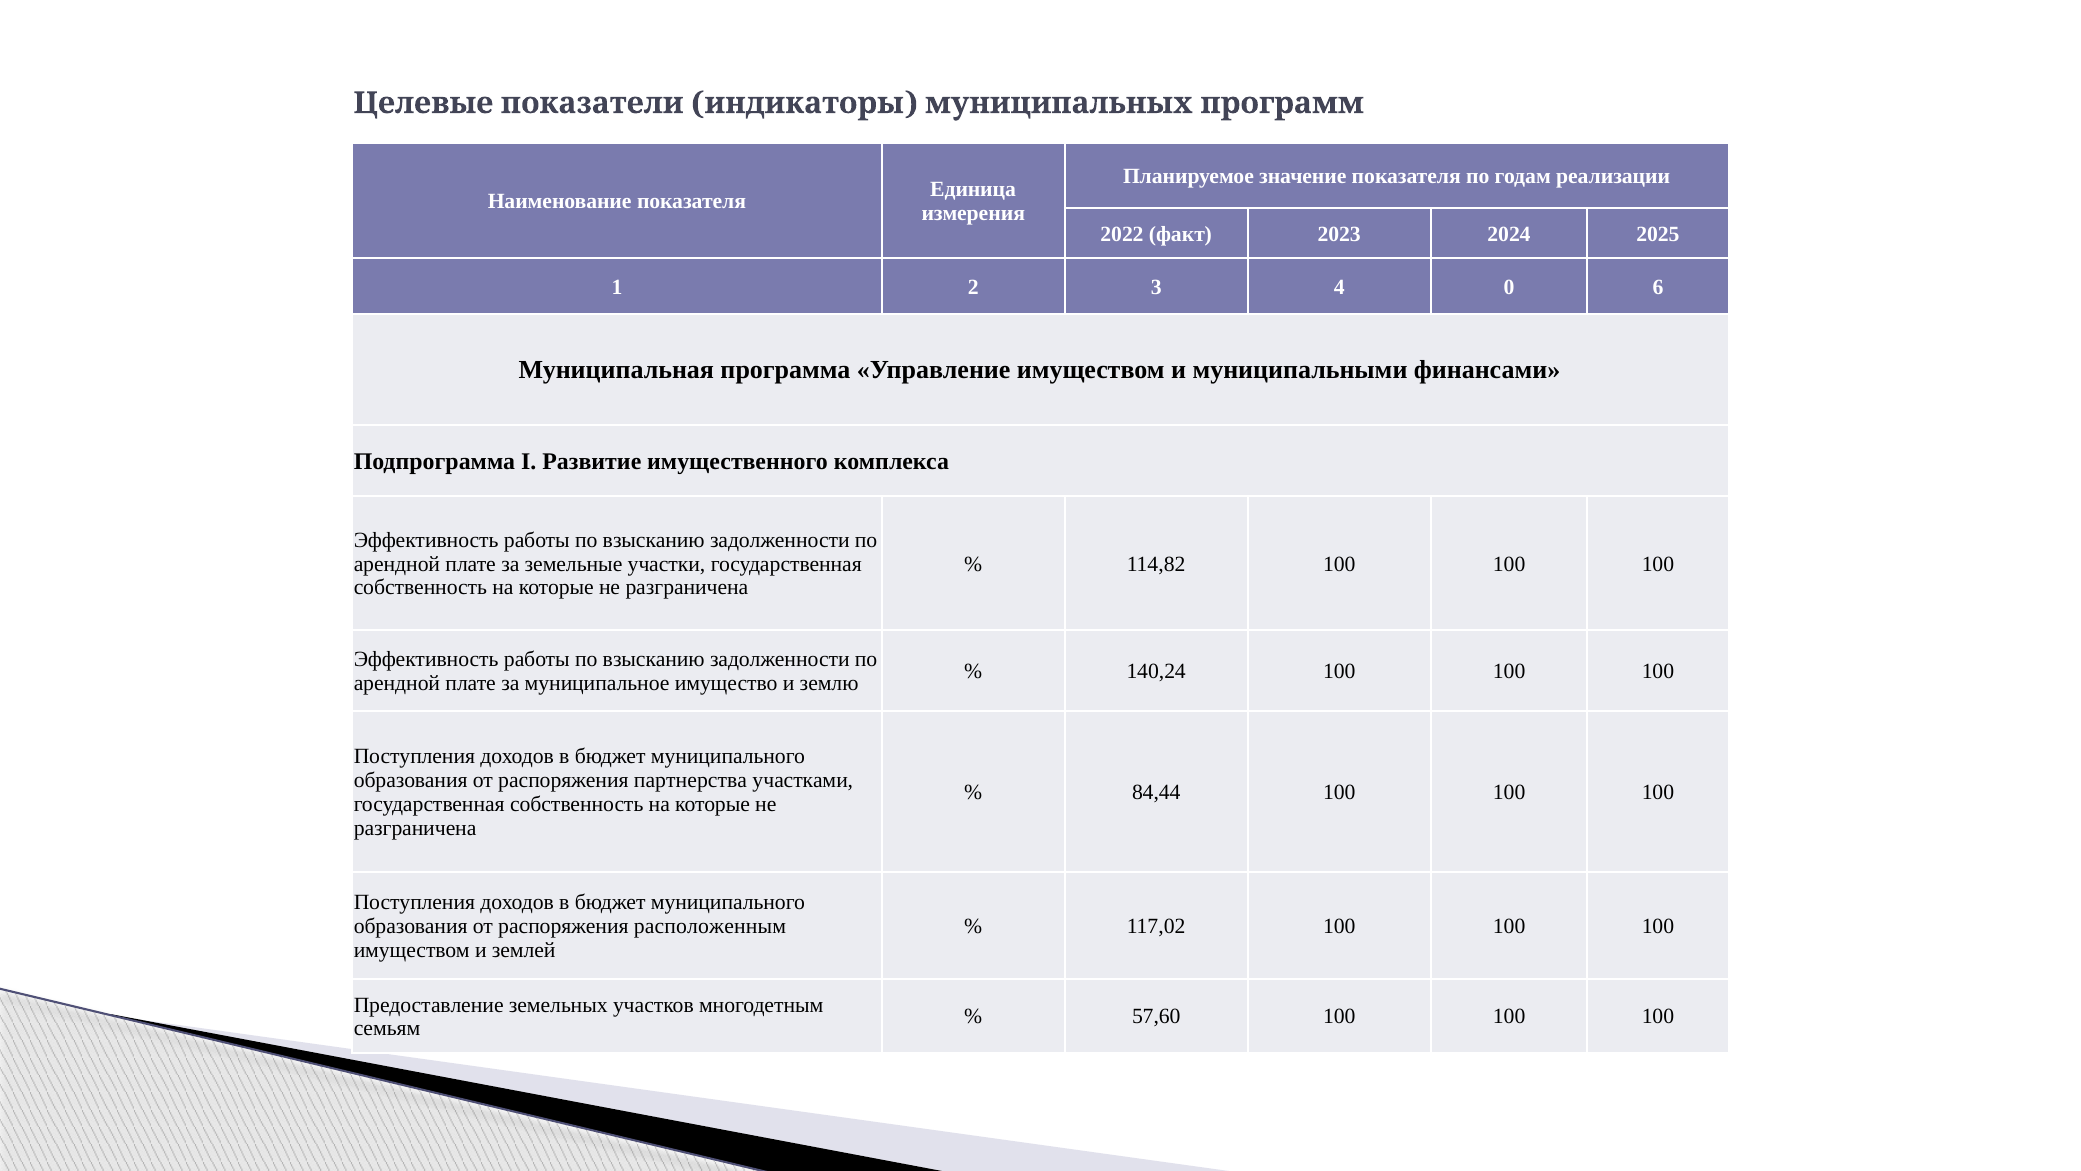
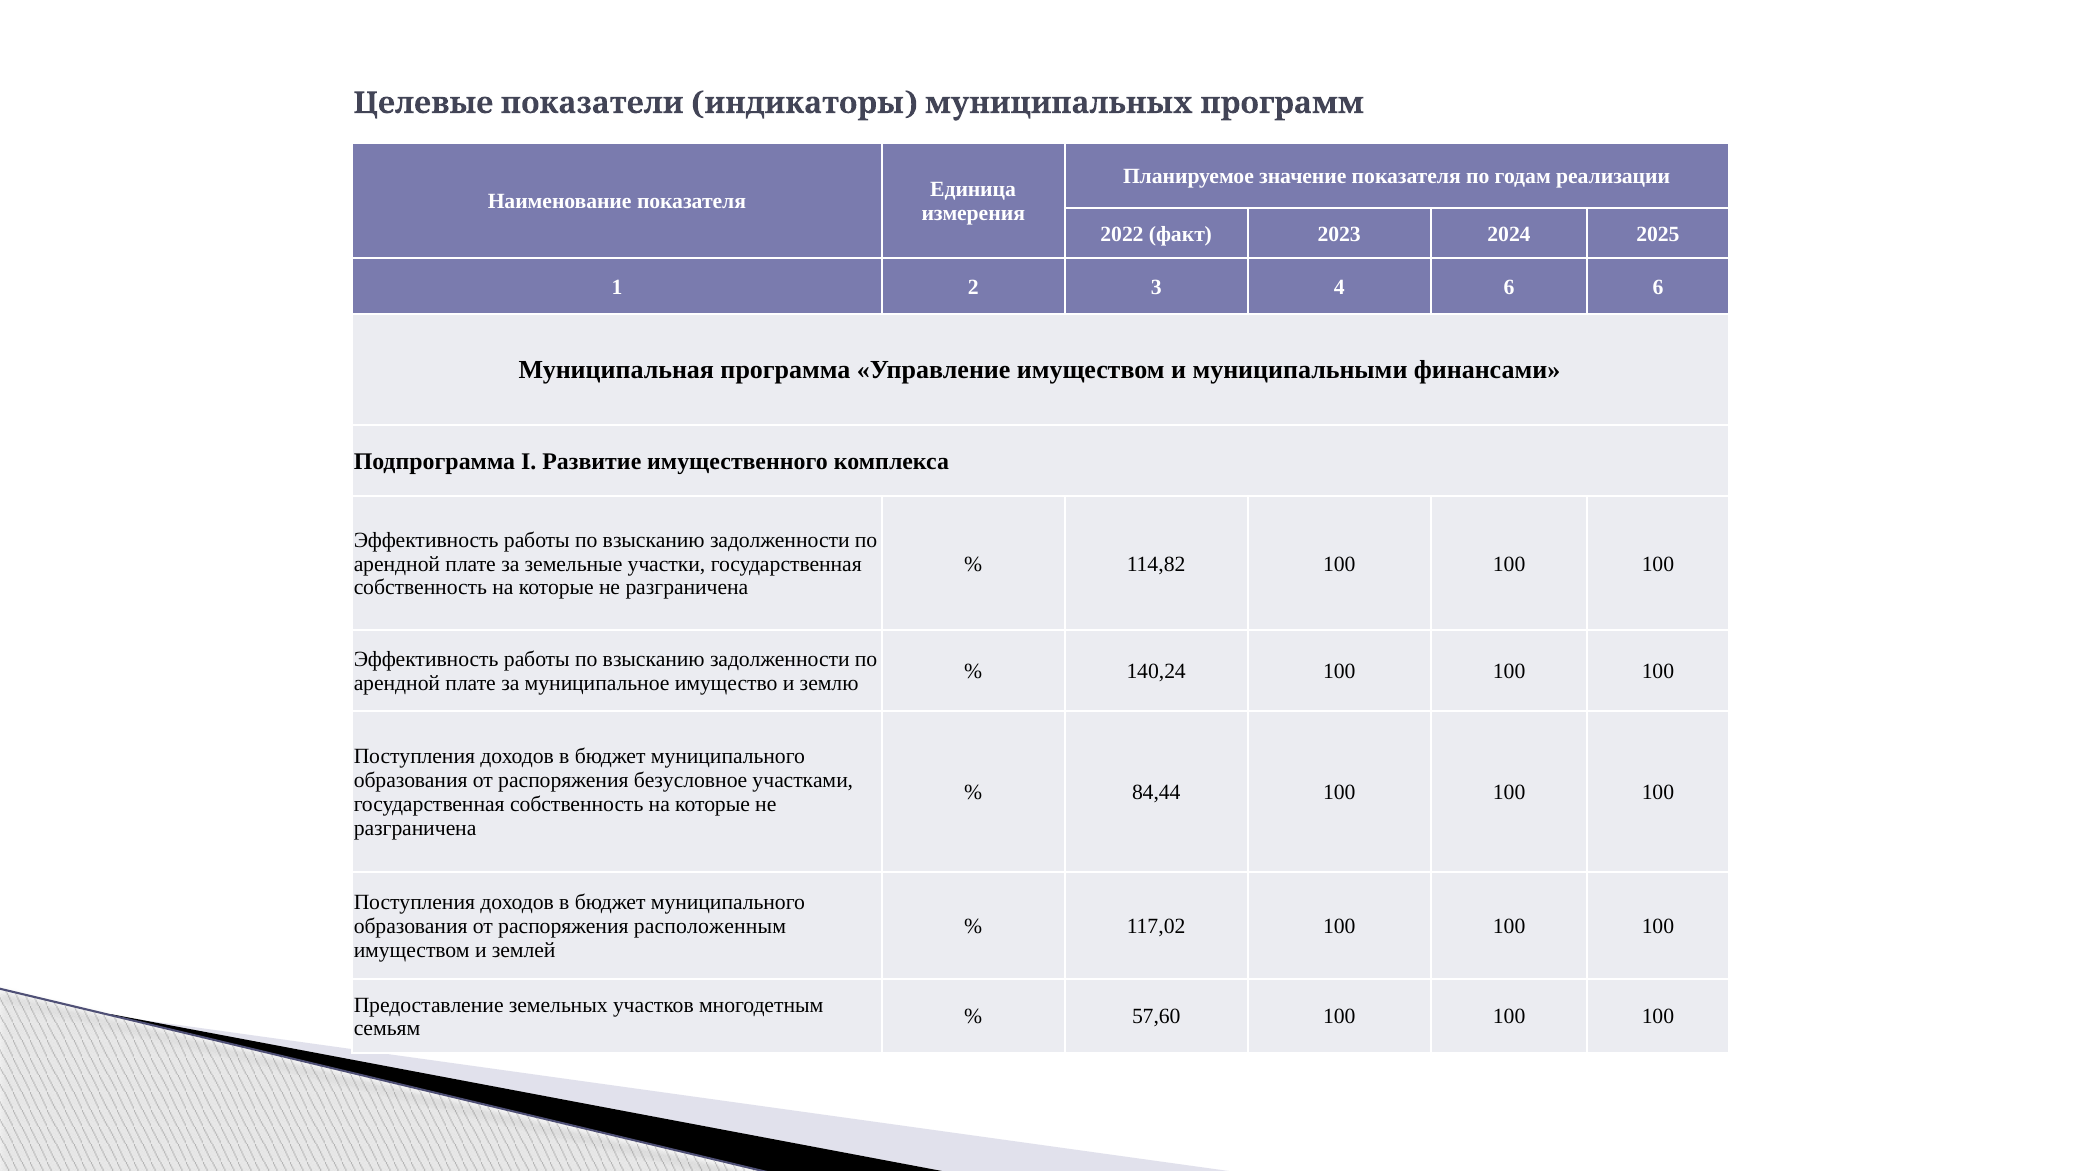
4 0: 0 -> 6
партнерства: партнерства -> безусловное
